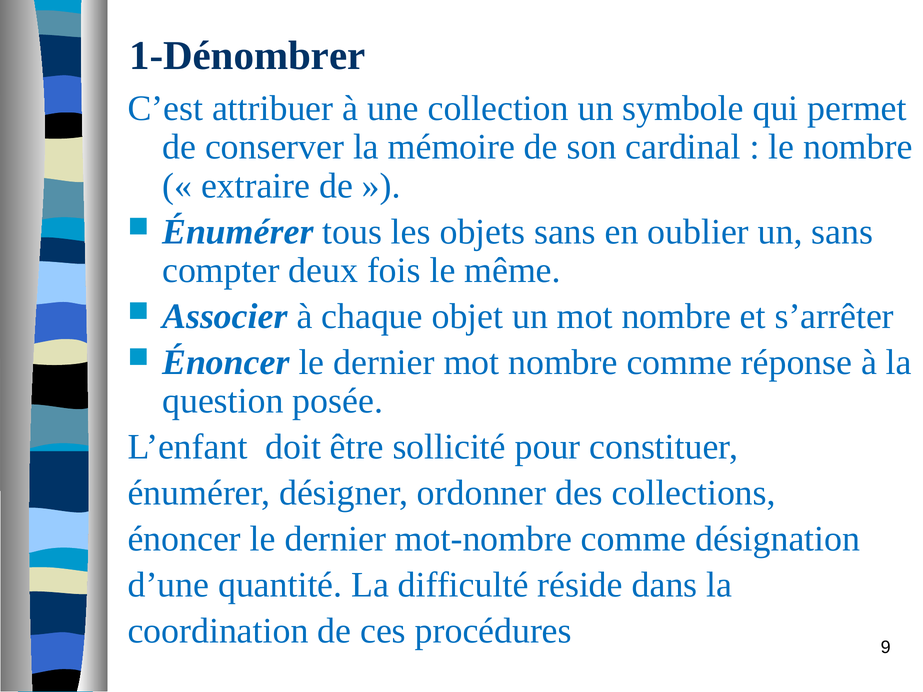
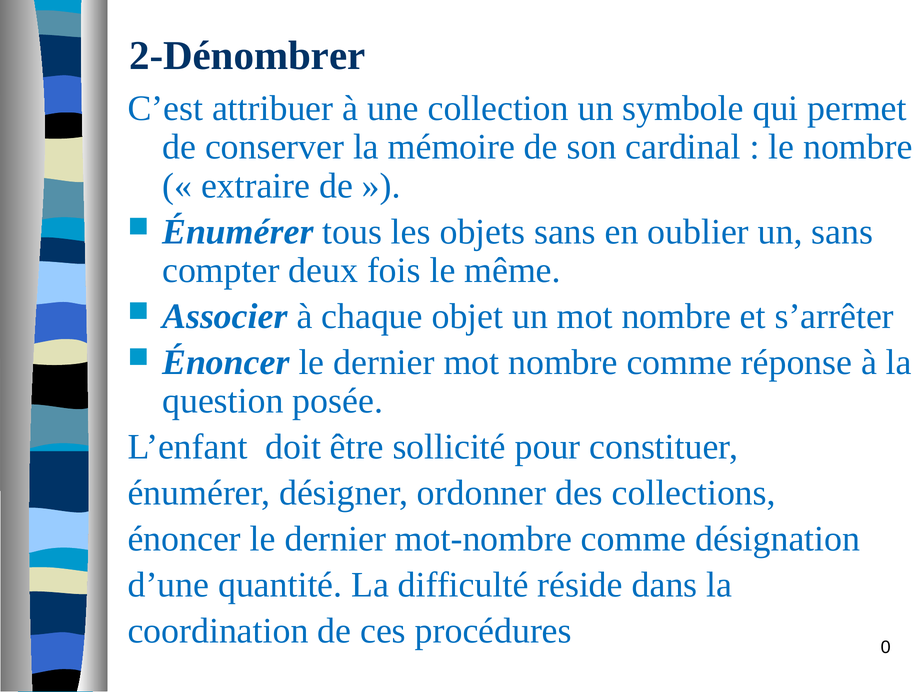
1-Dénombrer: 1-Dénombrer -> 2-Dénombrer
9: 9 -> 0
